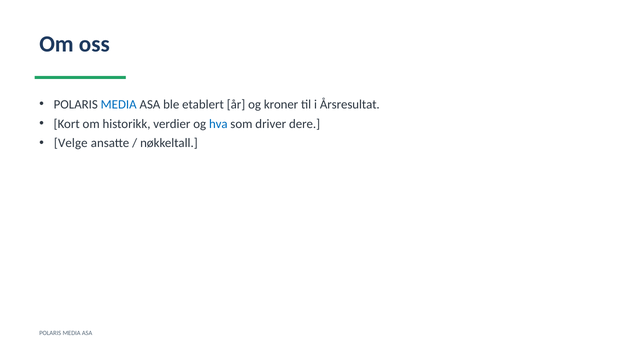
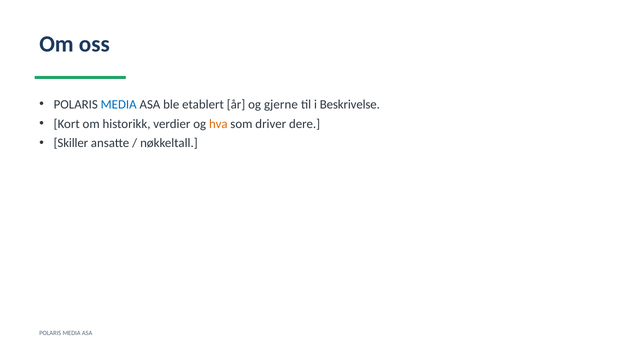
kroner: kroner -> gjerne
Årsresultat: Årsresultat -> Beskrivelse
hva colour: blue -> orange
Velge: Velge -> Skiller
